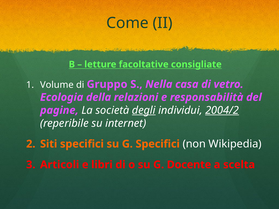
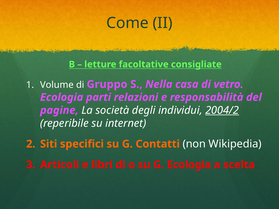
della: della -> parti
degli underline: present -> none
G Specifici: Specifici -> Contatti
G Docente: Docente -> Ecologia
